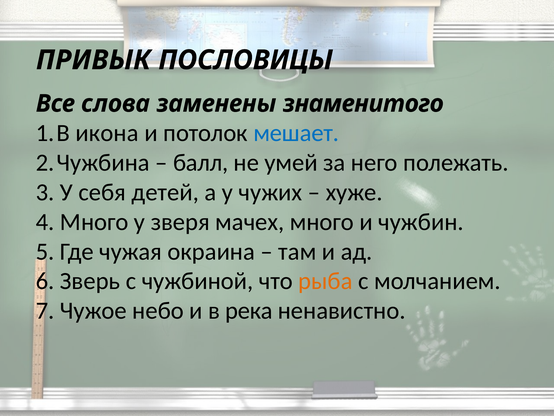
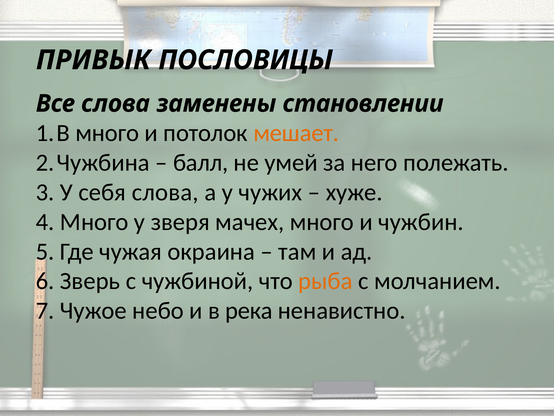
знаменитого: знаменитого -> становлении
икона at (107, 133): икона -> много
мешает colour: blue -> orange
себя детей: детей -> слова
